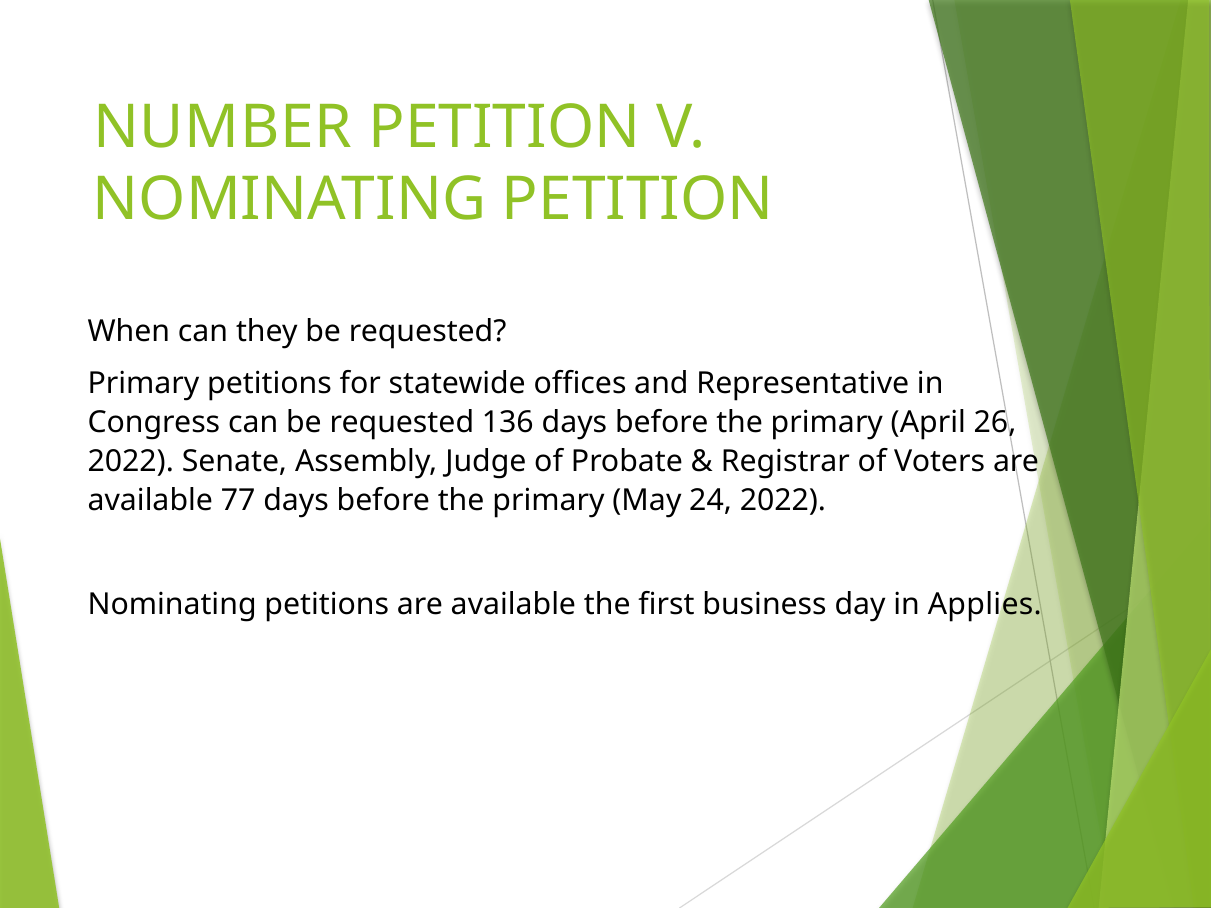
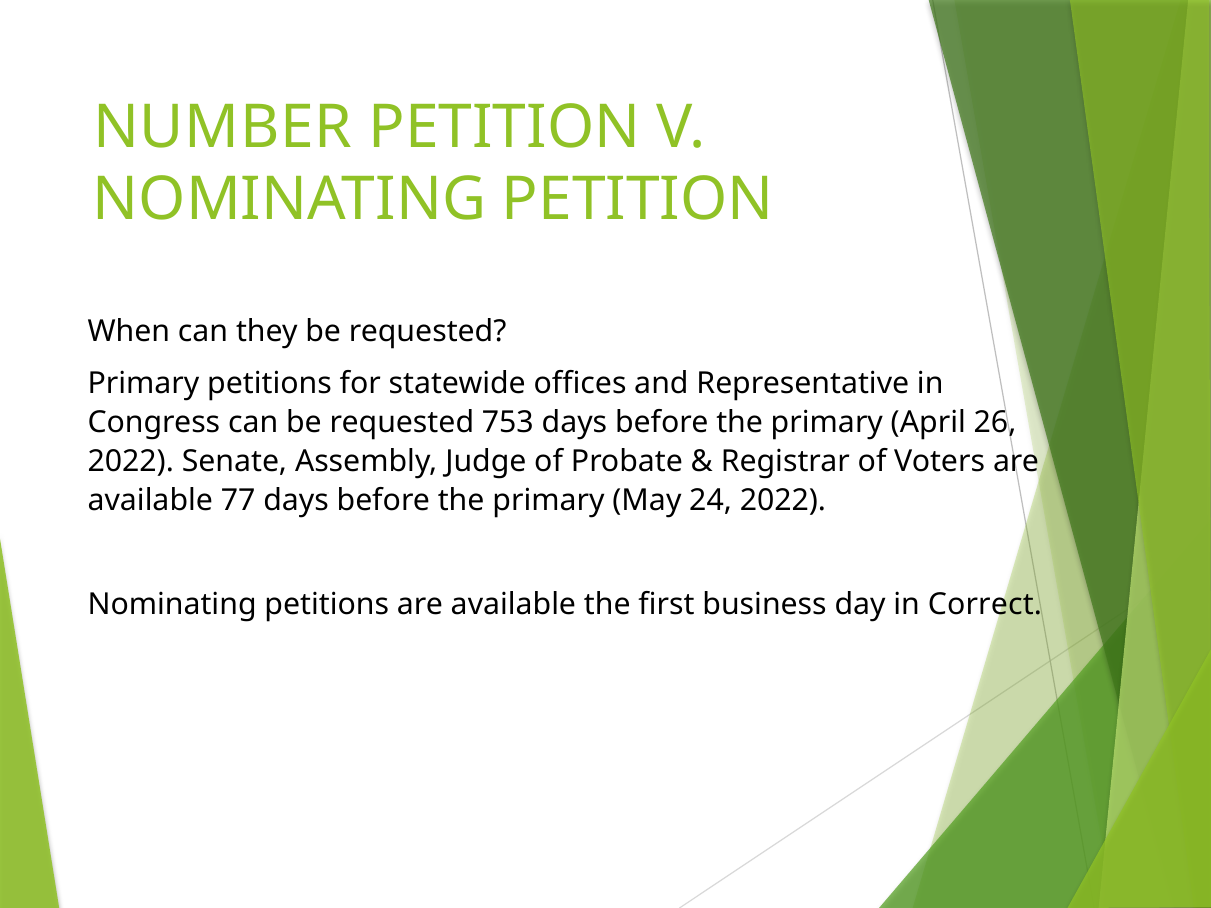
136: 136 -> 753
Applies: Applies -> Correct
